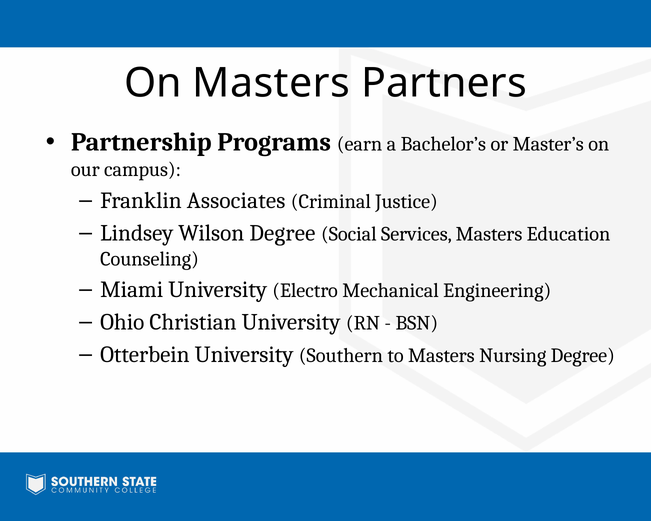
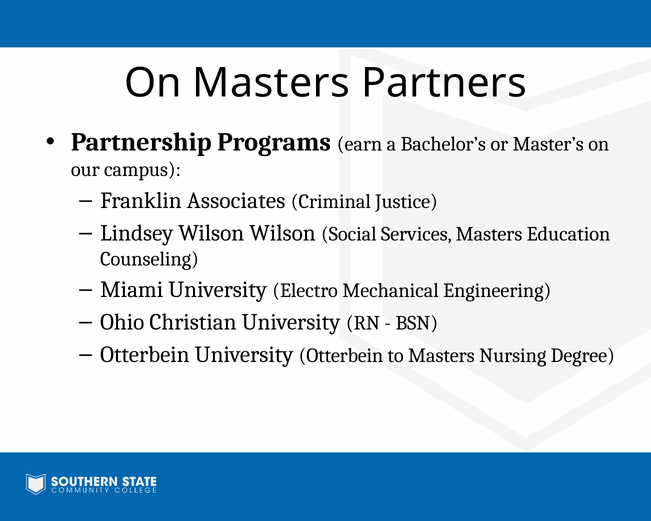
Wilson Degree: Degree -> Wilson
University Southern: Southern -> Otterbein
